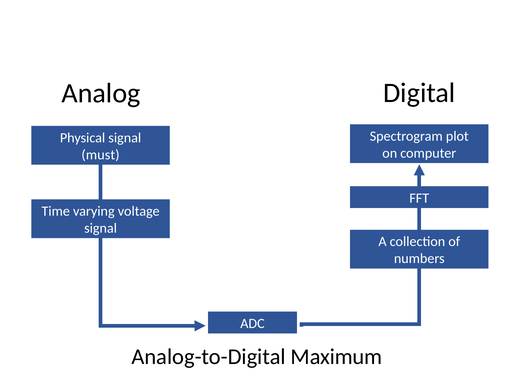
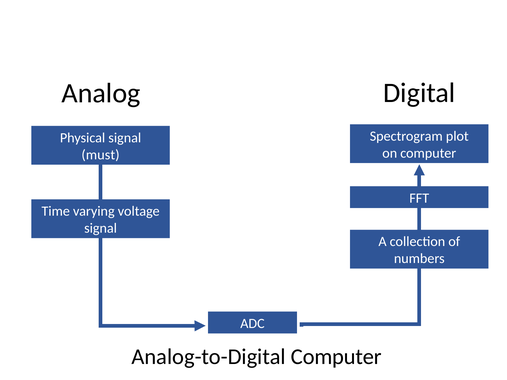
Analog-to-Digital Maximum: Maximum -> Computer
